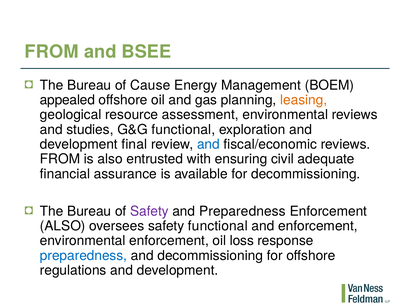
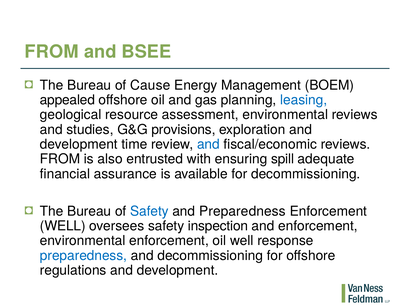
leasing colour: orange -> blue
G&G functional: functional -> provisions
final: final -> time
civil: civil -> spill
Safety at (149, 211) colour: purple -> blue
ALSO at (63, 226): ALSO -> WELL
safety functional: functional -> inspection
oil loss: loss -> well
